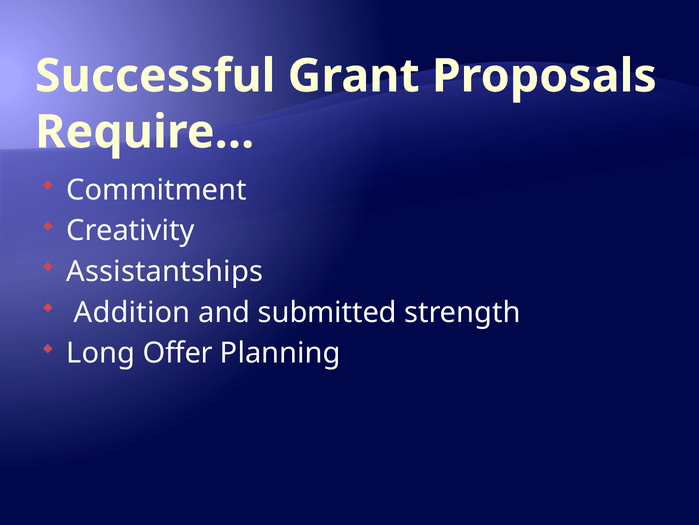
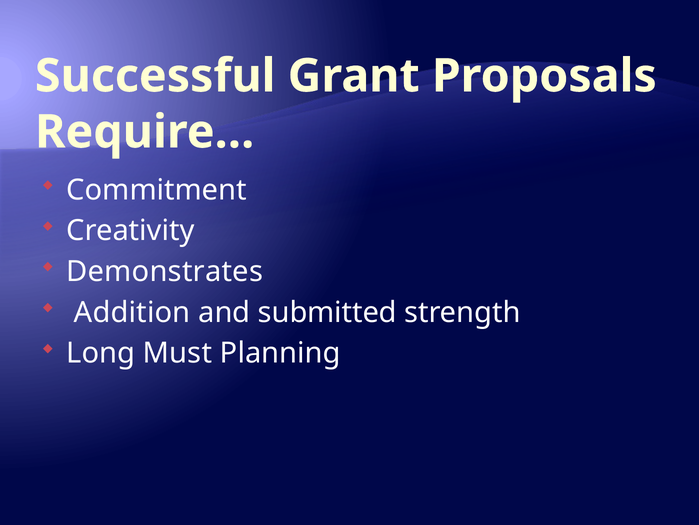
Assistantships: Assistantships -> Demonstrates
Offer: Offer -> Must
